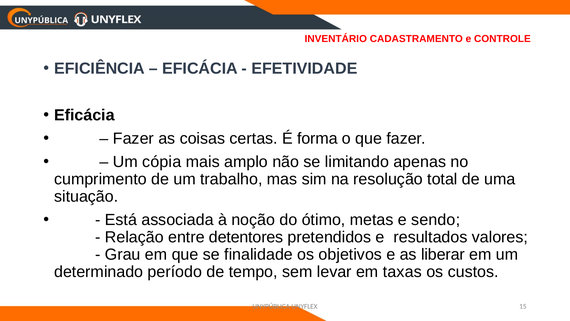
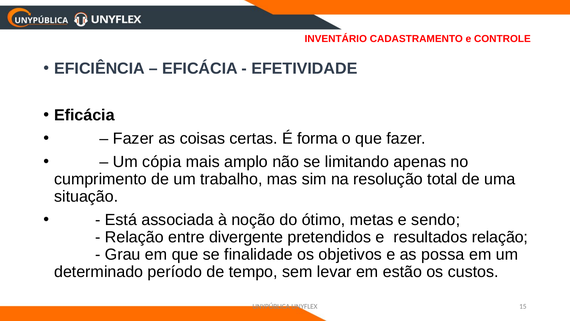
detentores: detentores -> divergente
resultados valores: valores -> relação
liberar: liberar -> possa
taxas: taxas -> estão
